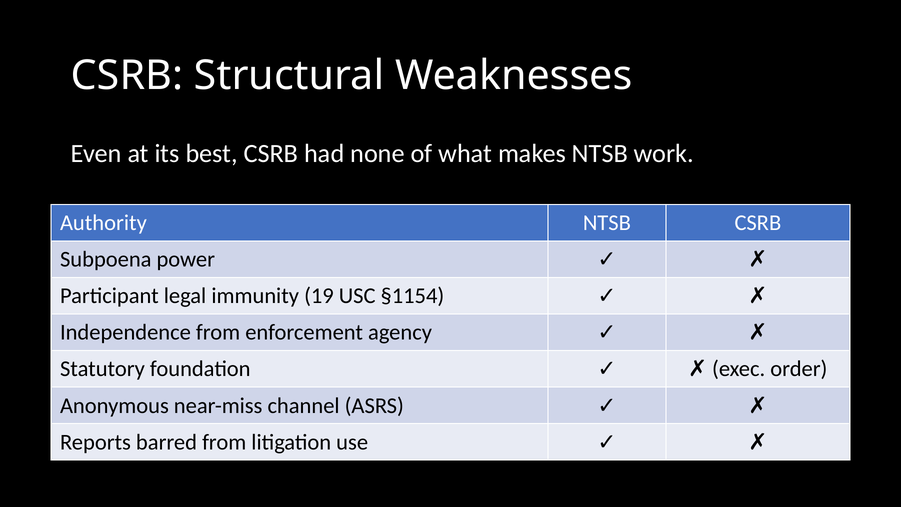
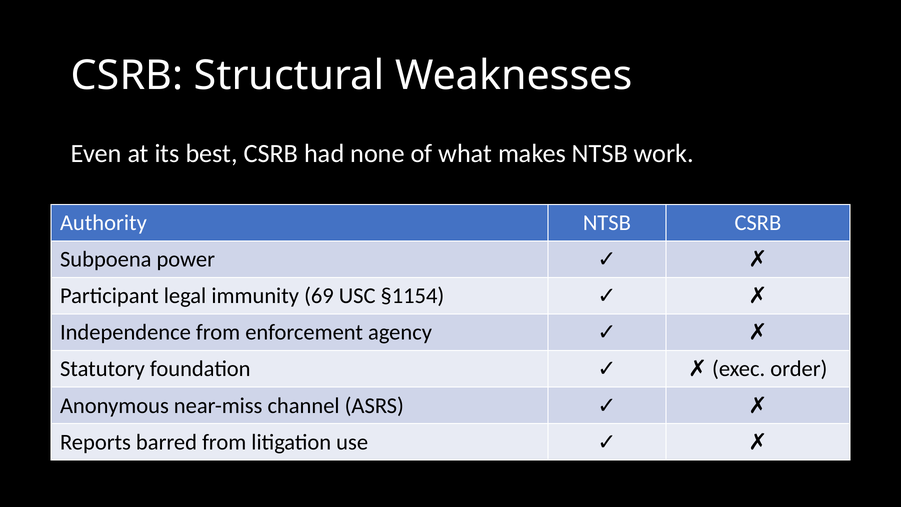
19: 19 -> 69
